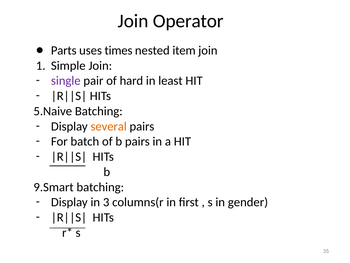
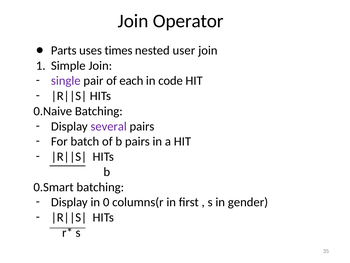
item: item -> user
hard: hard -> each
least: least -> code
5.Naive: 5.Naive -> 0.Naive
several colour: orange -> purple
9.Smart: 9.Smart -> 0.Smart
3: 3 -> 0
